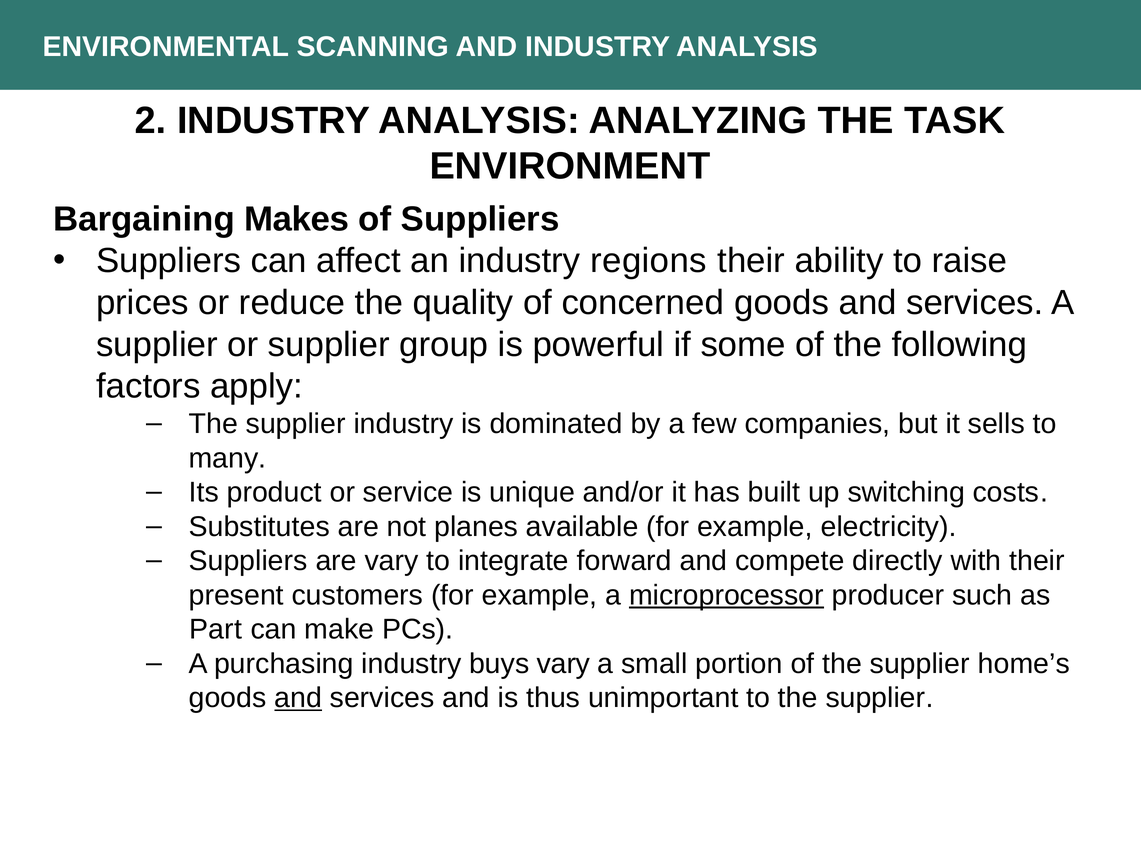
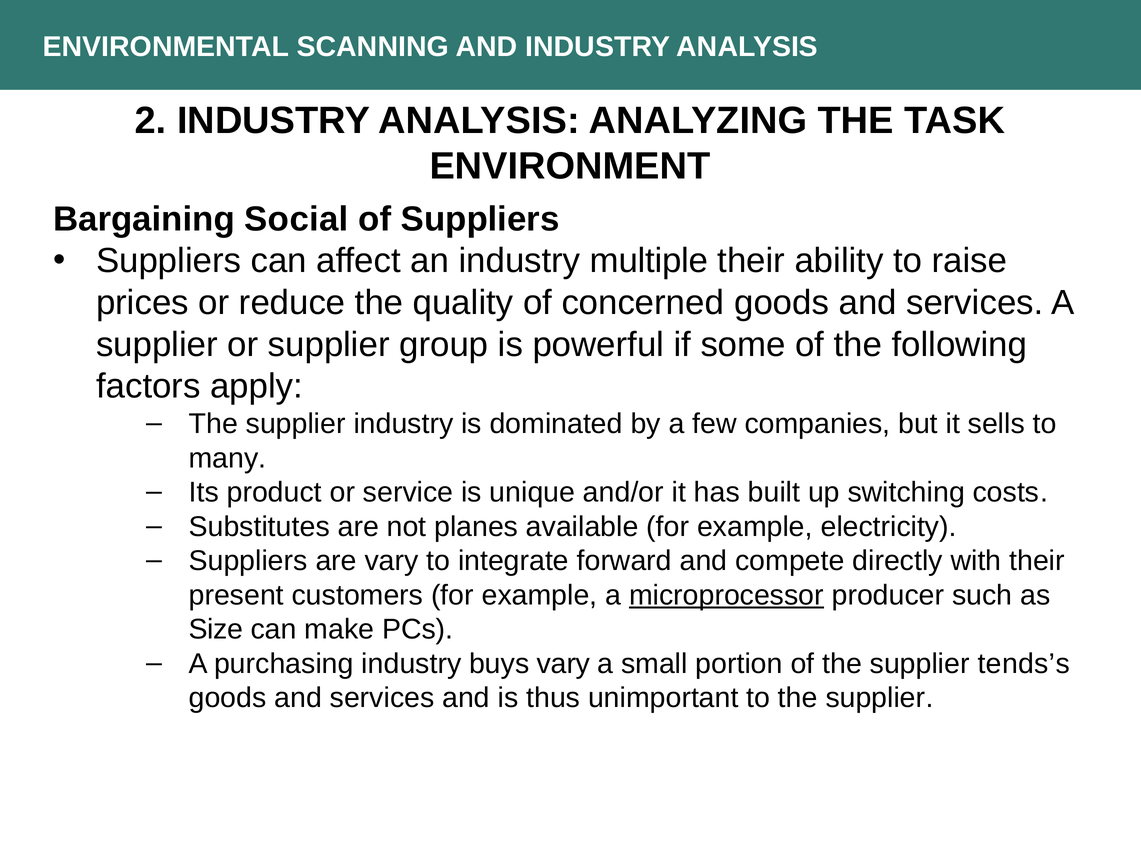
Makes: Makes -> Social
regions: regions -> multiple
Part: Part -> Size
home’s: home’s -> tends’s
and at (298, 698) underline: present -> none
